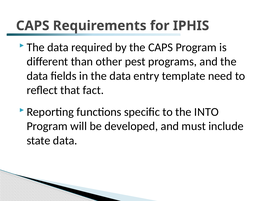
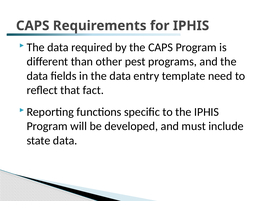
INTO at (206, 112): INTO -> IPHIS
